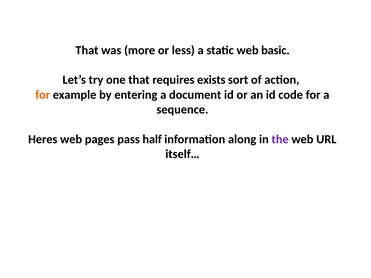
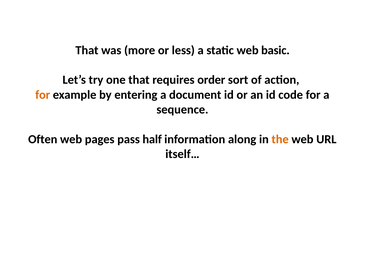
exists: exists -> order
Heres: Heres -> Often
the colour: purple -> orange
